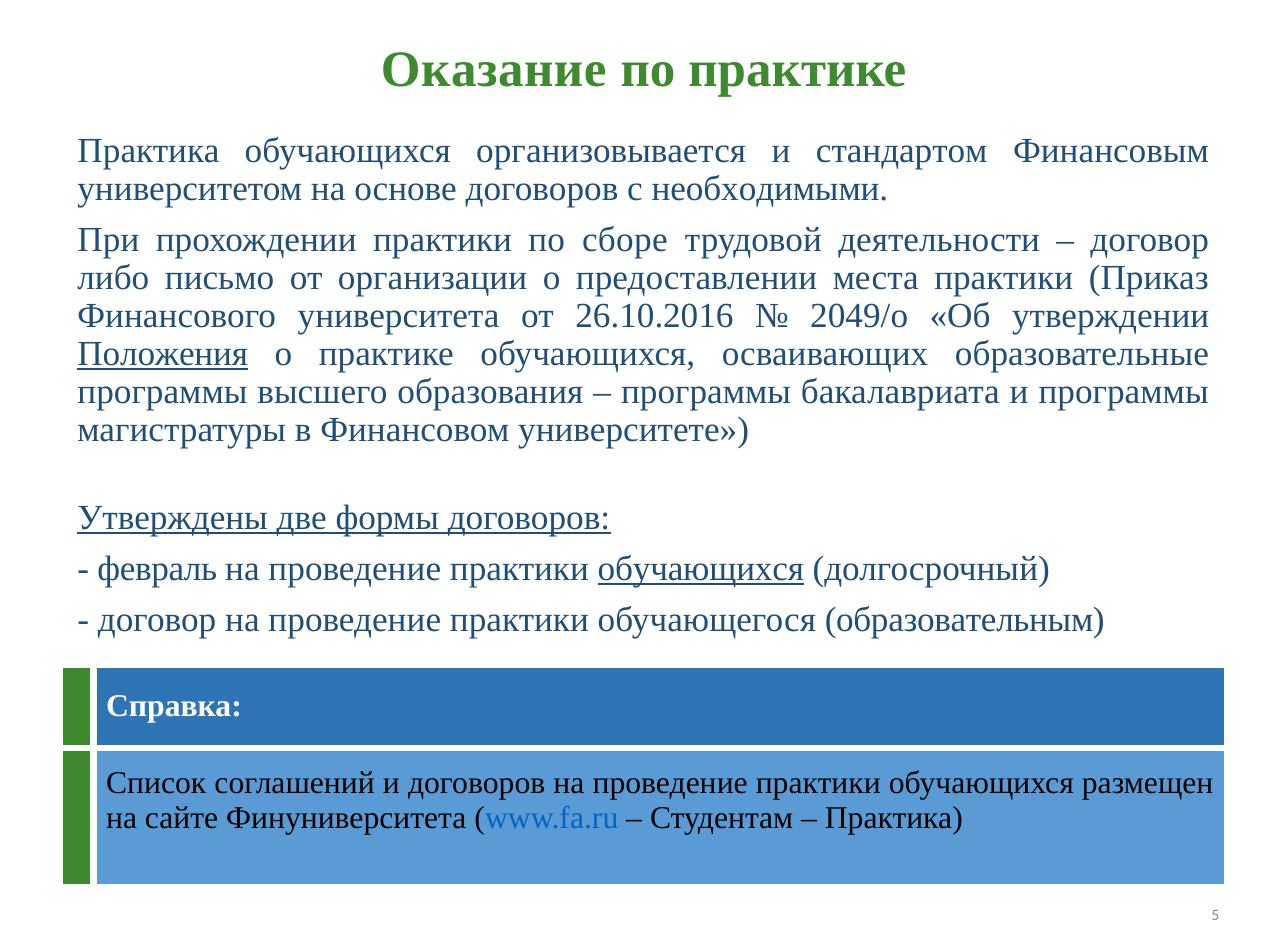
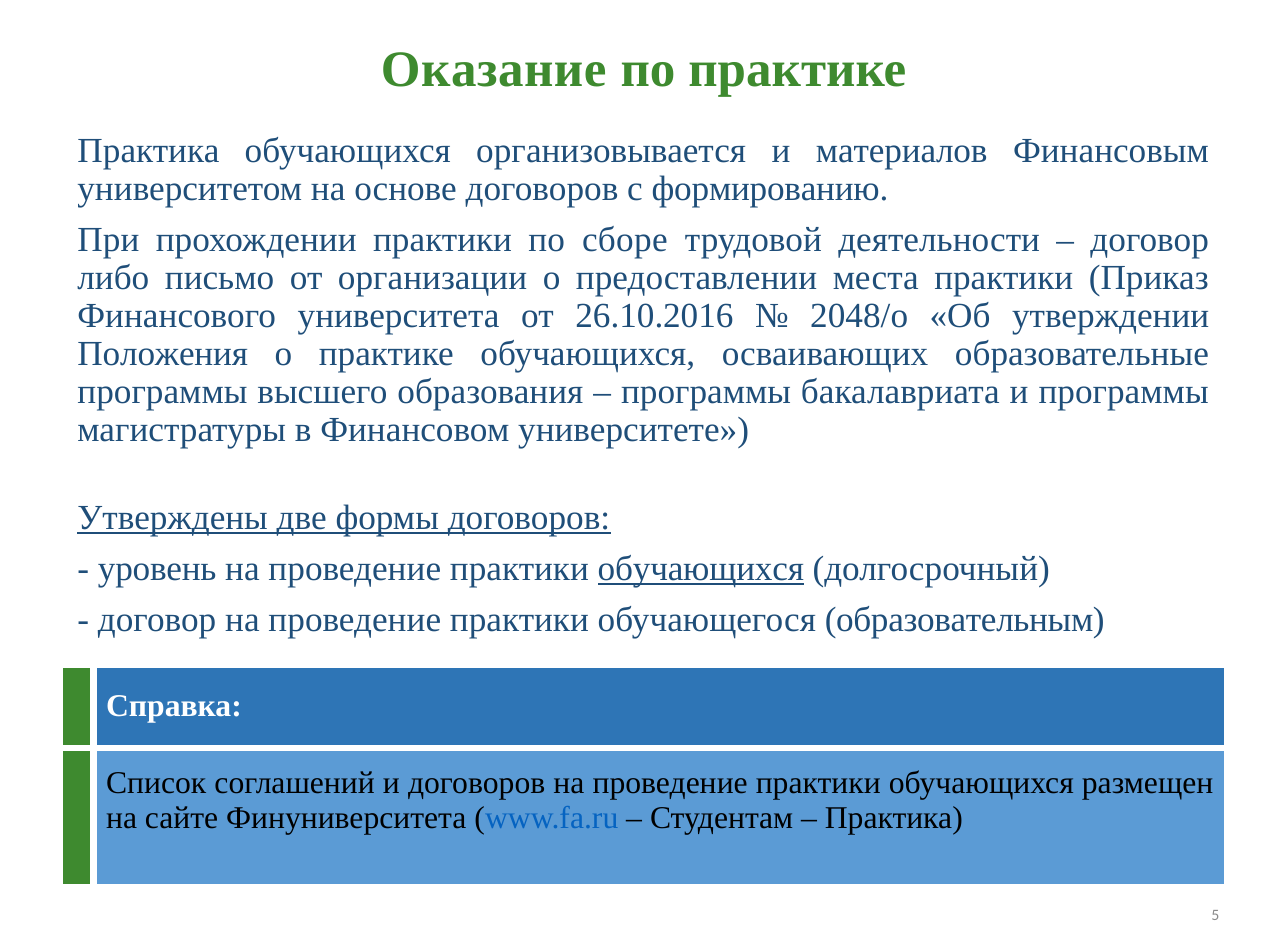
стандартом: стандартом -> материалов
необходимыми: необходимыми -> формированию
2049/о: 2049/о -> 2048/о
Положения underline: present -> none
февраль: февраль -> уровень
